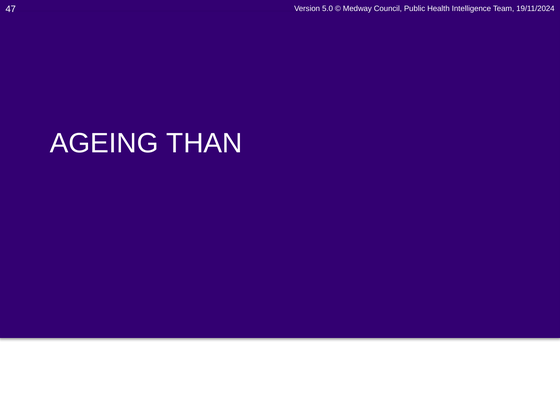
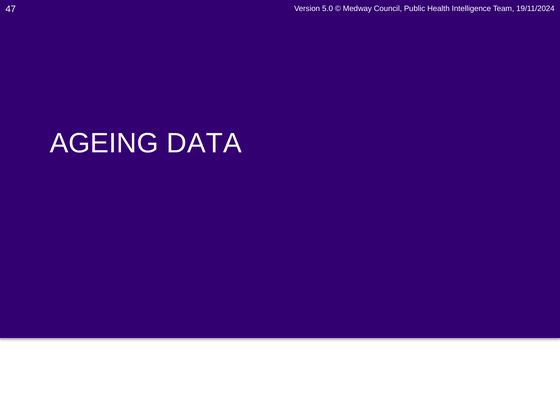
THAN: THAN -> DATA
